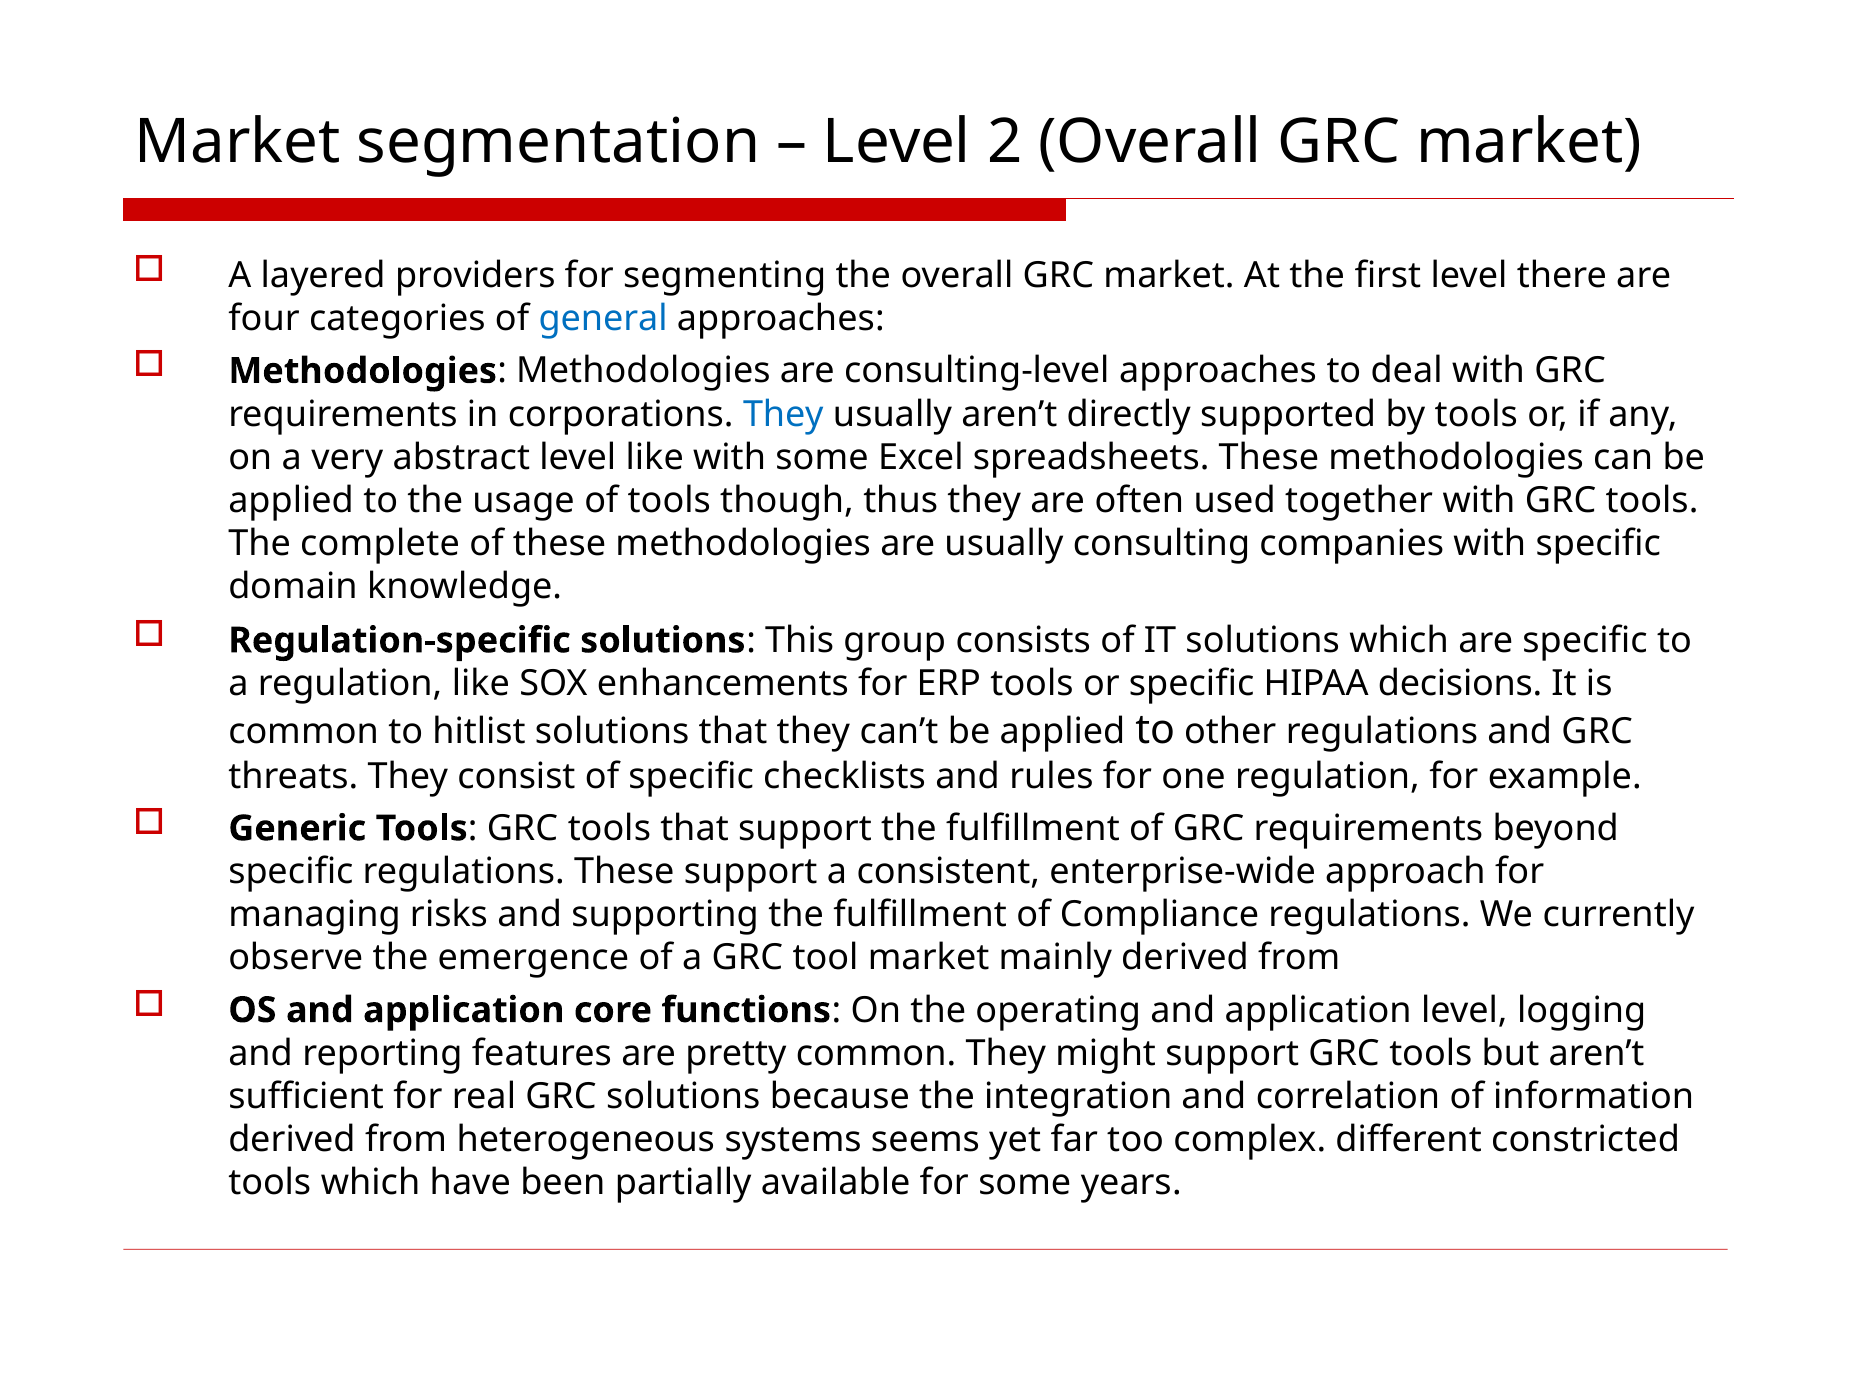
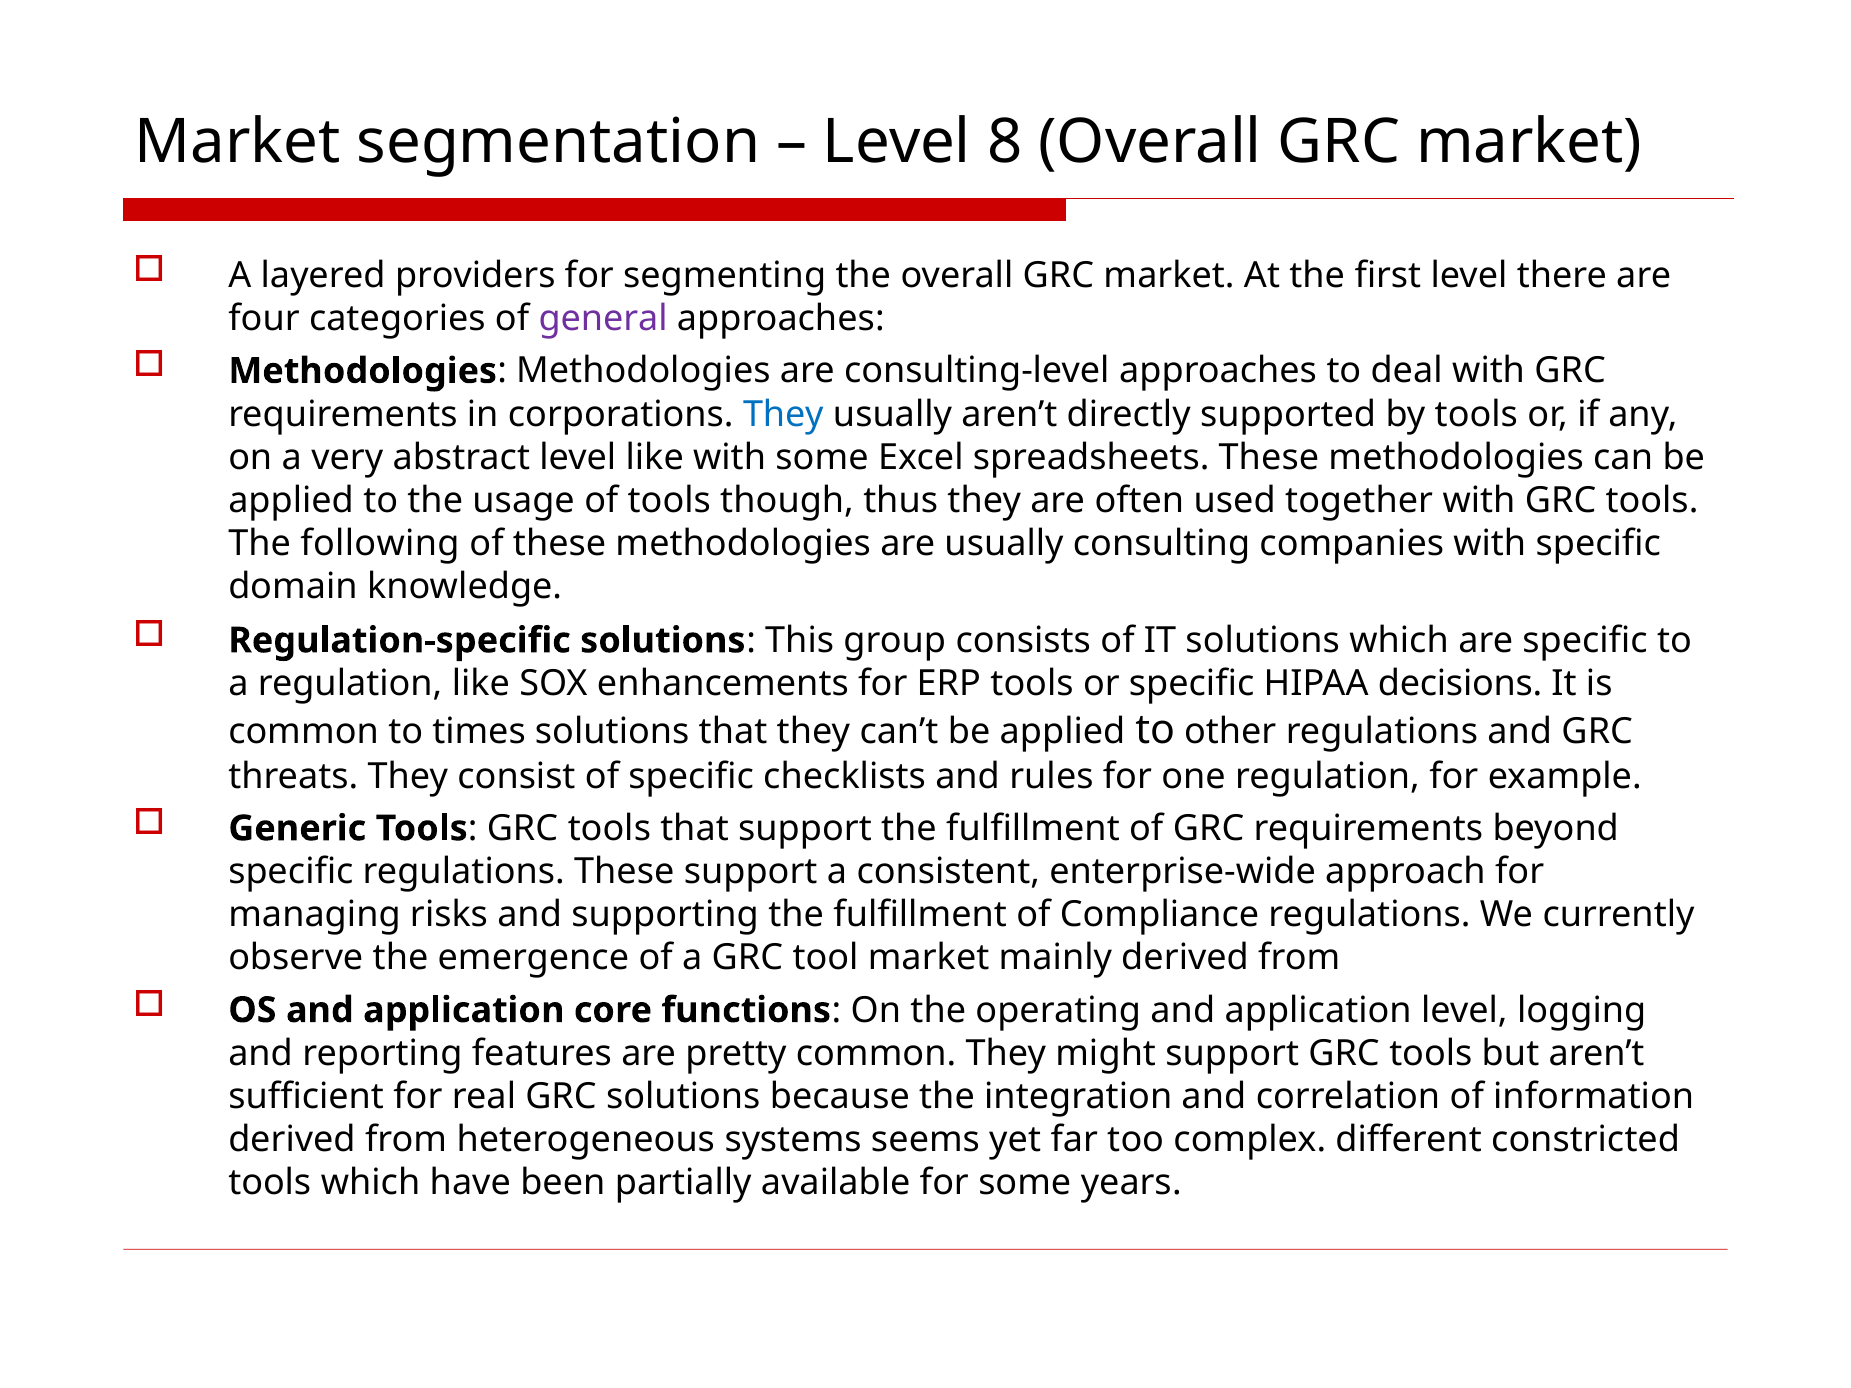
2: 2 -> 8
general colour: blue -> purple
complete: complete -> following
hitlist: hitlist -> times
